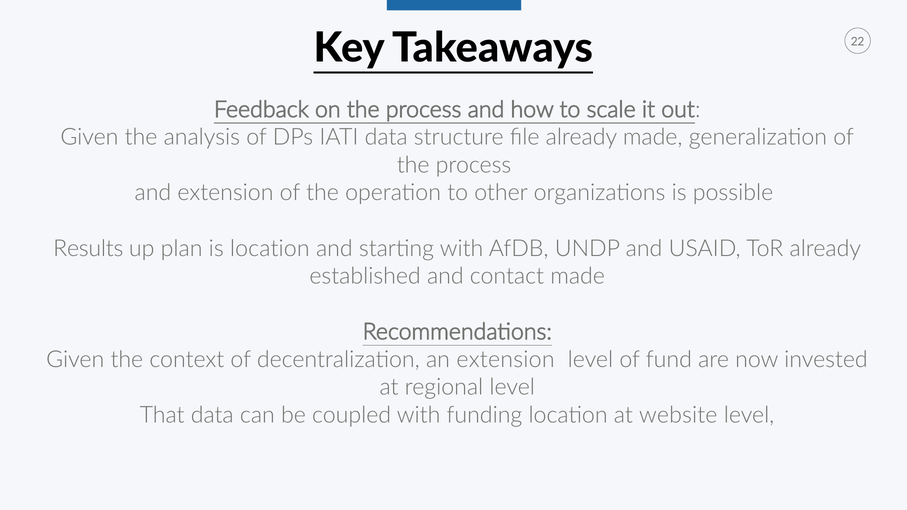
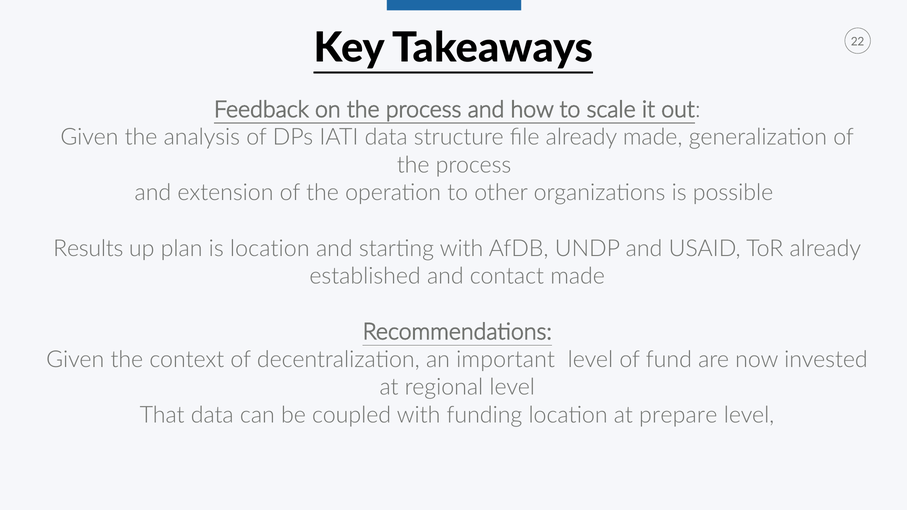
an extension: extension -> important
website: website -> prepare
